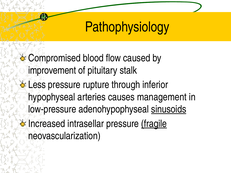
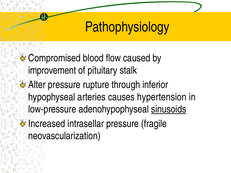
Less: Less -> Alter
management: management -> hypertension
fragile underline: present -> none
